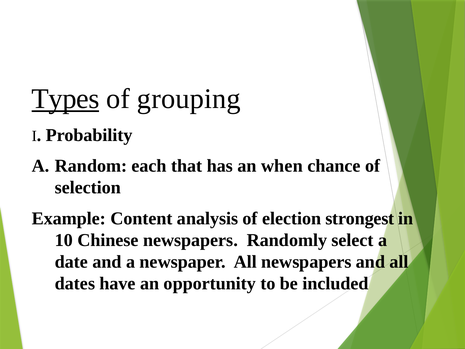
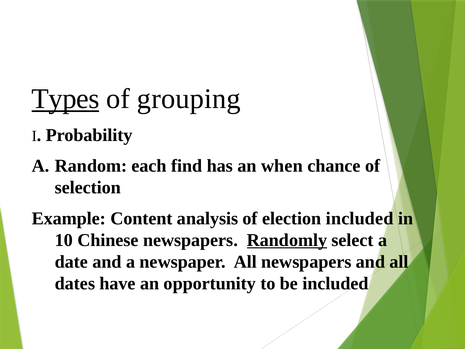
that: that -> find
election strongest: strongest -> included
Randomly underline: none -> present
